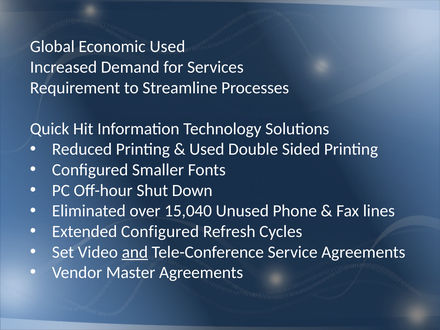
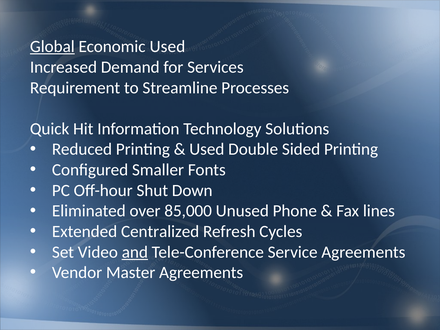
Global underline: none -> present
15,040: 15,040 -> 85,000
Extended Configured: Configured -> Centralized
